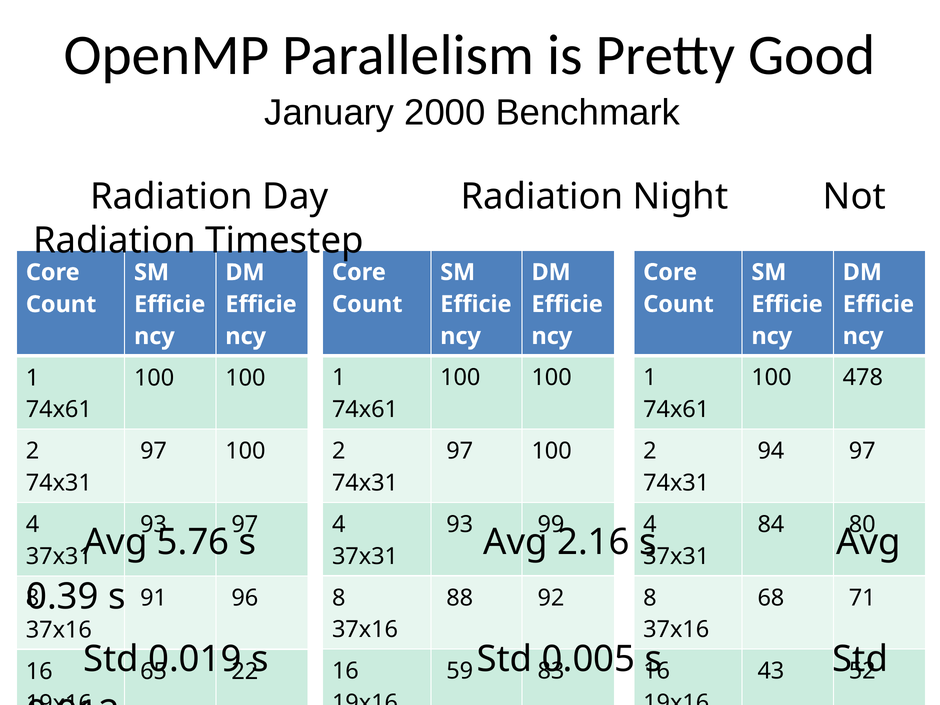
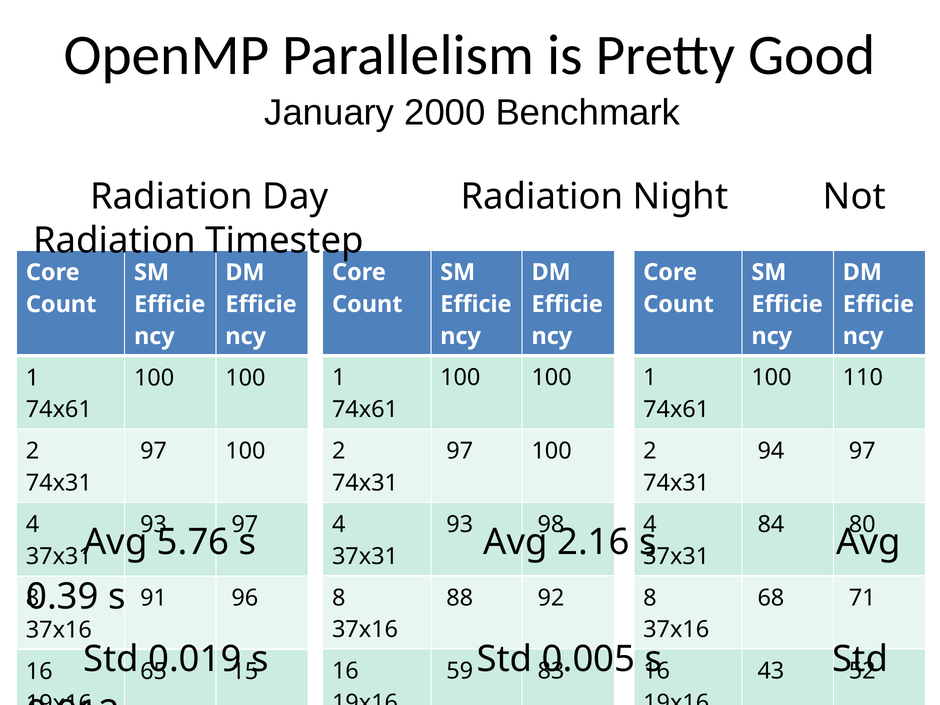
478: 478 -> 110
99: 99 -> 98
22: 22 -> 15
